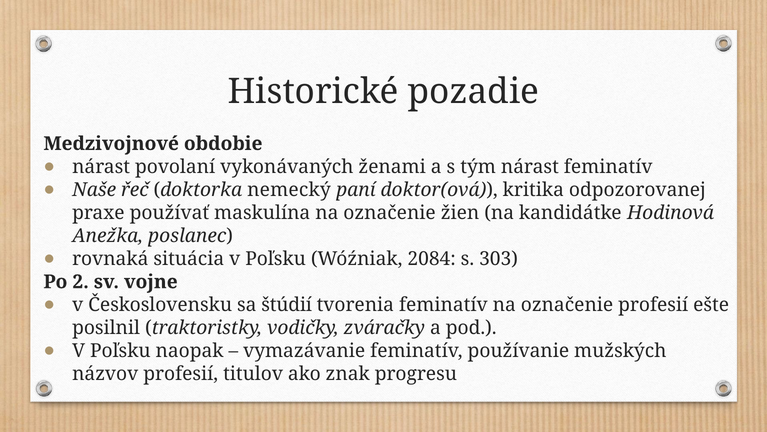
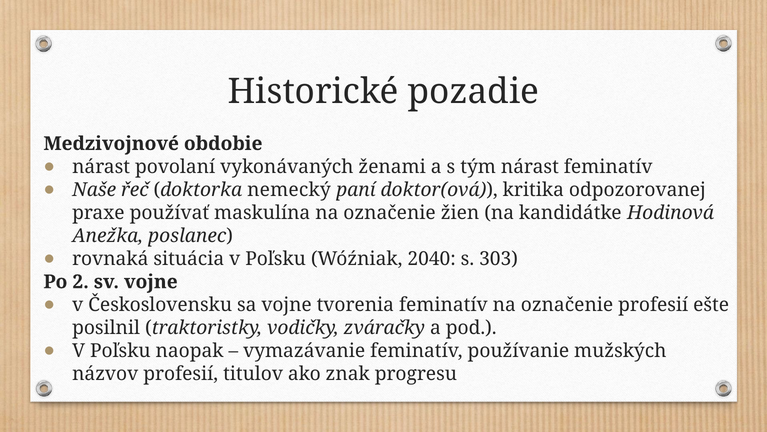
2084: 2084 -> 2040
sa štúdií: štúdií -> vojne
